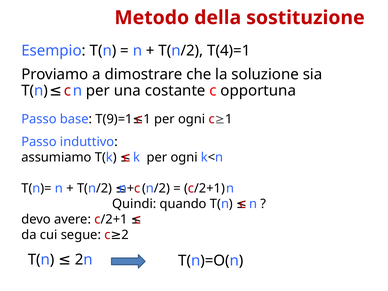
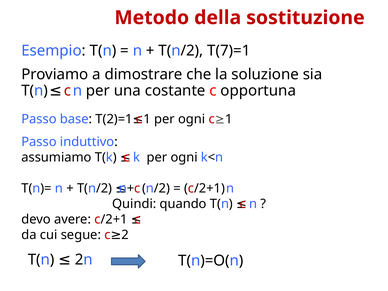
T(4)=1: T(4)=1 -> T(7)=1
T(9)=1: T(9)=1 -> T(2)=1
